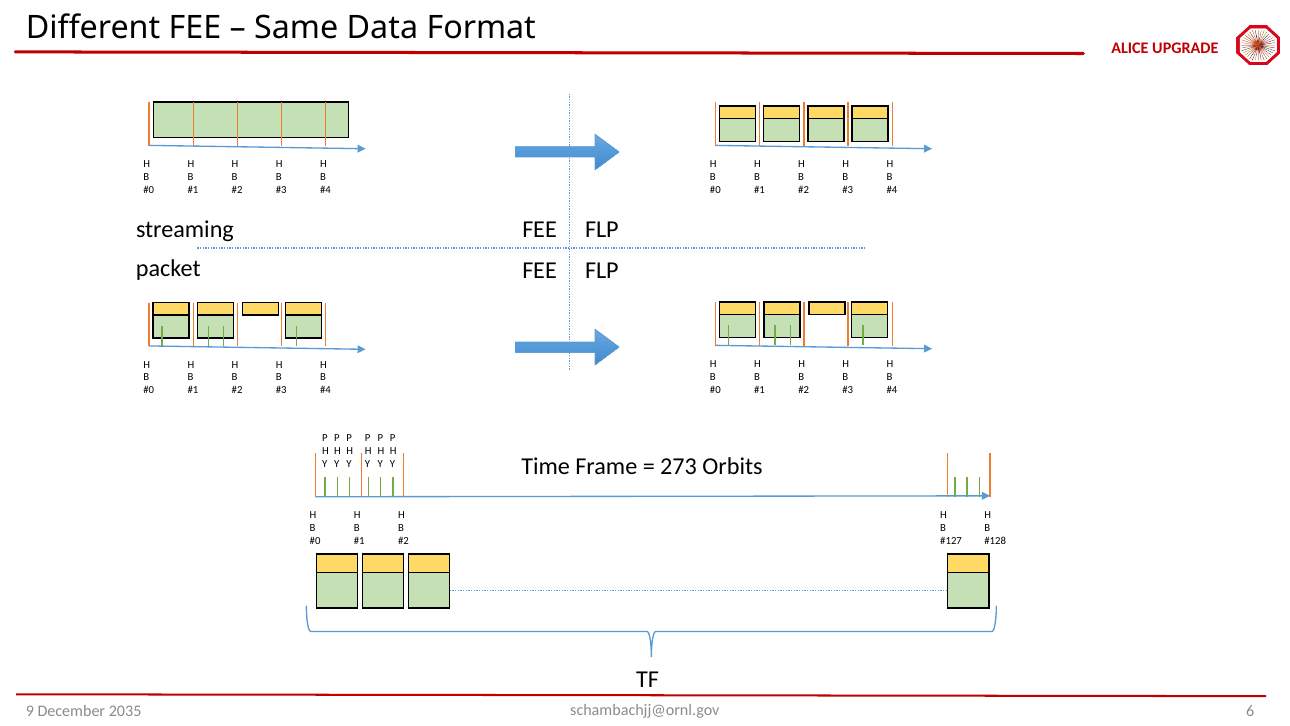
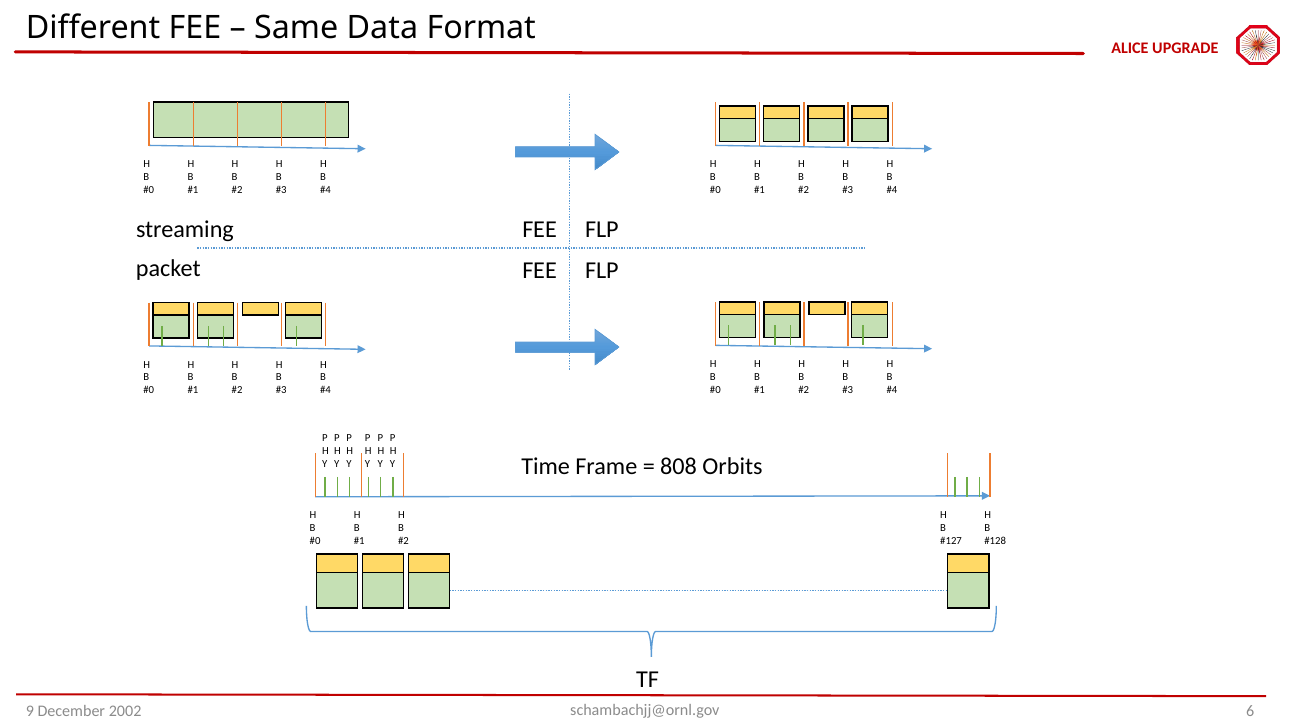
273: 273 -> 808
2035: 2035 -> 2002
